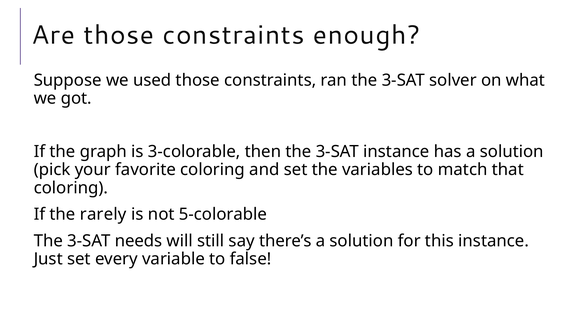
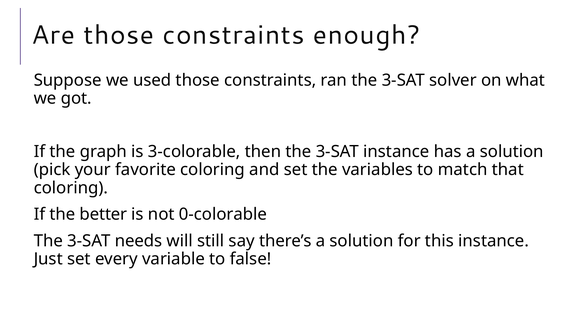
rarely: rarely -> better
5-colorable: 5-colorable -> 0-colorable
